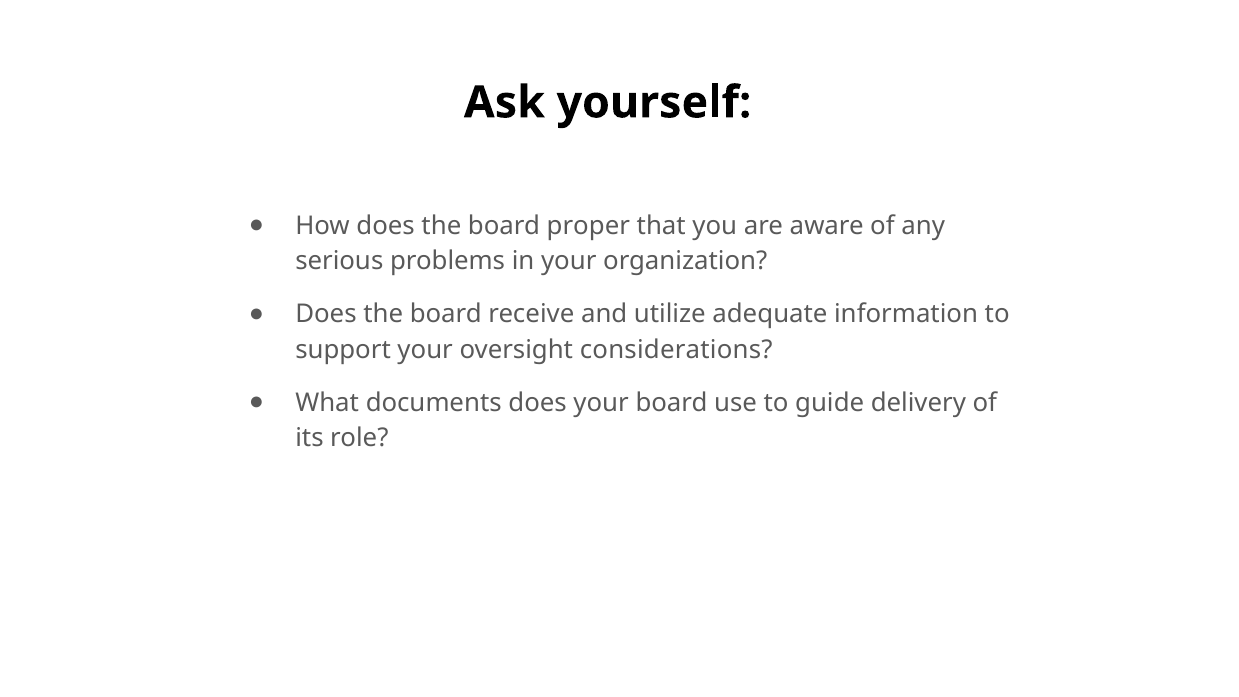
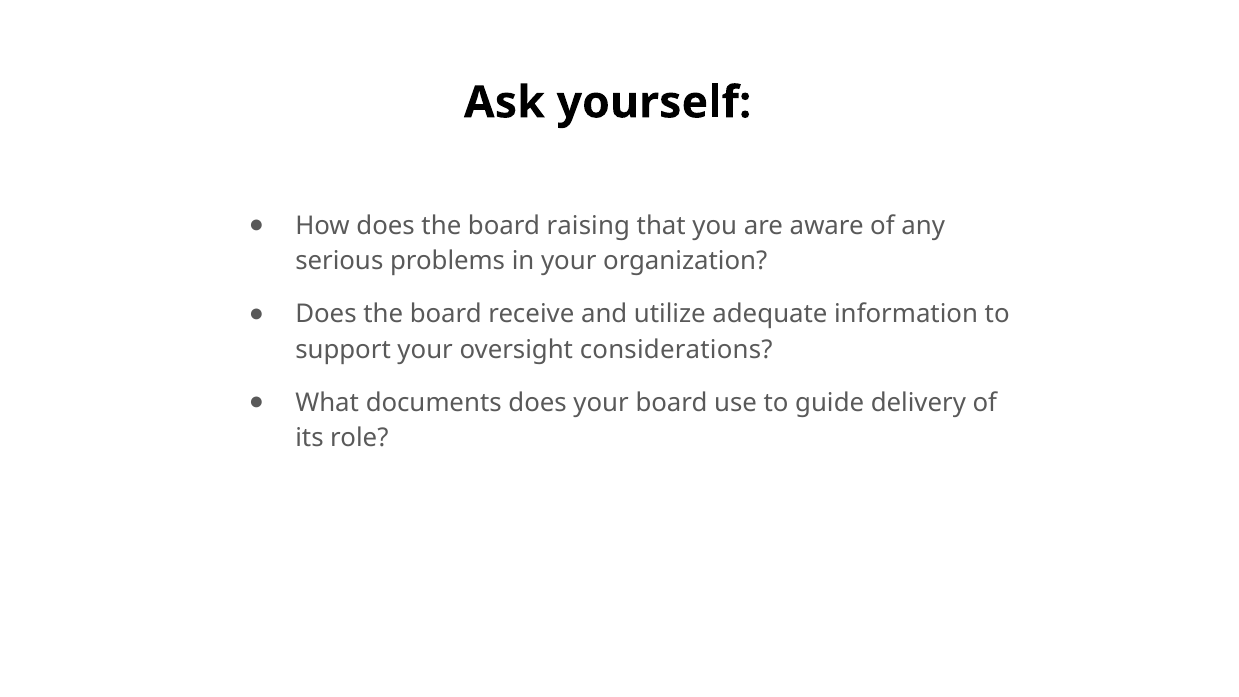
proper: proper -> raising
